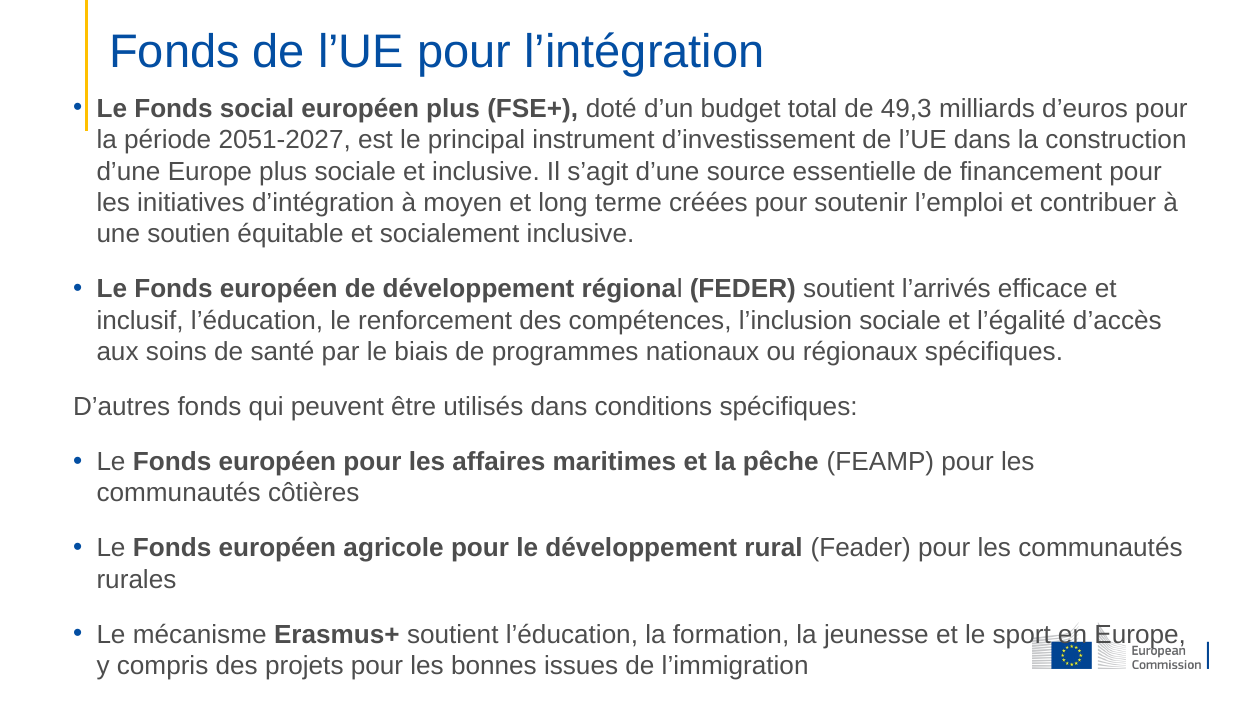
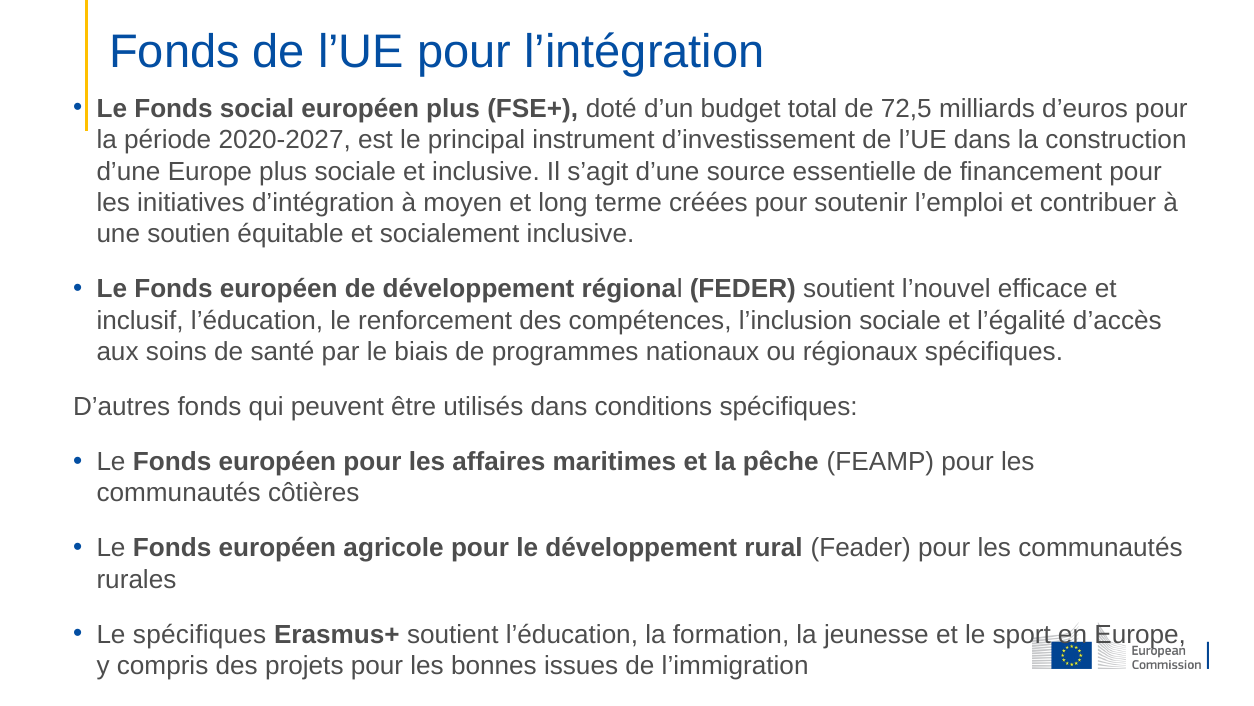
49,3: 49,3 -> 72,5
2051-2027: 2051-2027 -> 2020-2027
l’arrivés: l’arrivés -> l’nouvel
Le mécanisme: mécanisme -> spécifiques
